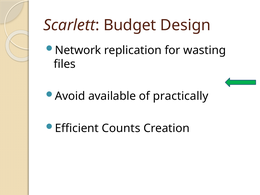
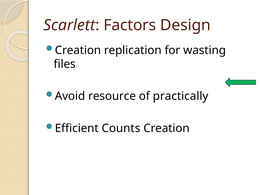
Budget: Budget -> Factors
Network at (78, 50): Network -> Creation
available: available -> resource
